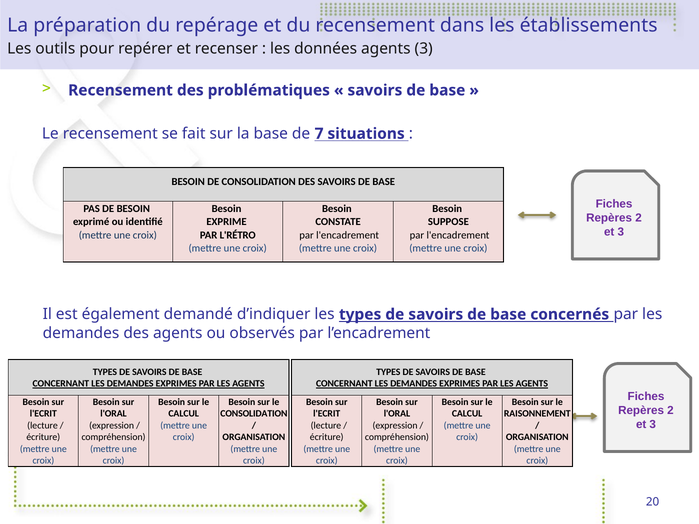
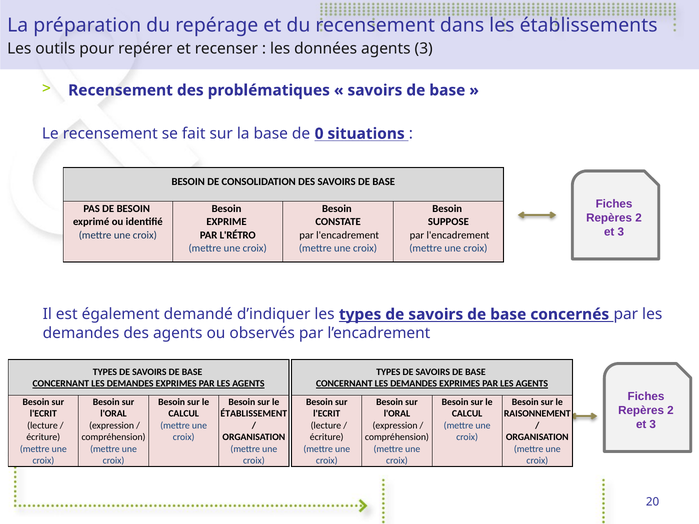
7: 7 -> 0
CONSOLIDATION at (254, 414): CONSOLIDATION -> ÉTABLISSEMENT
